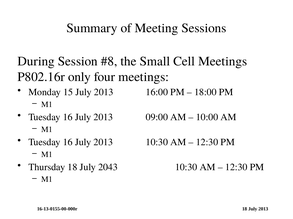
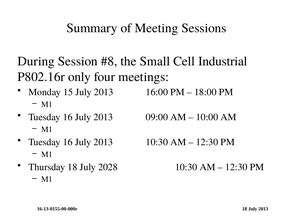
Cell Meetings: Meetings -> Industrial
2043: 2043 -> 2028
